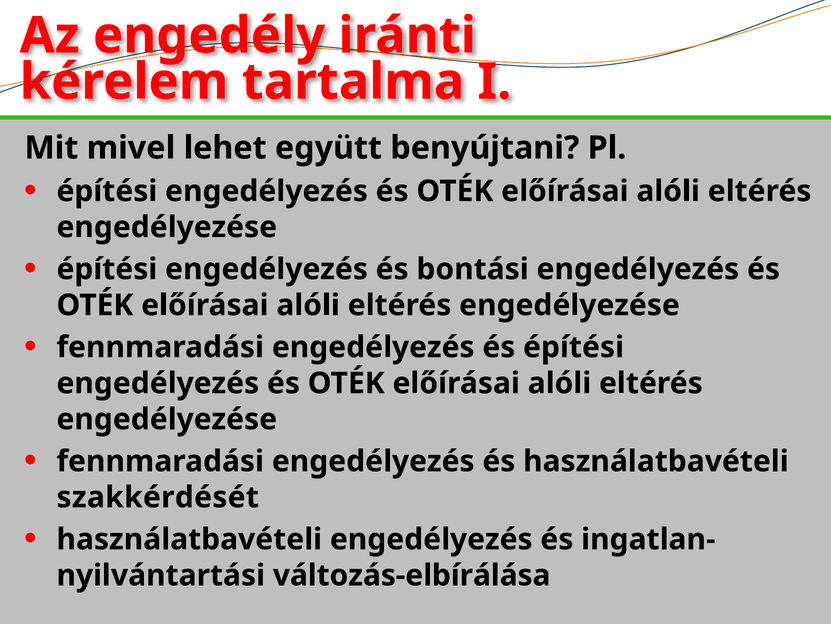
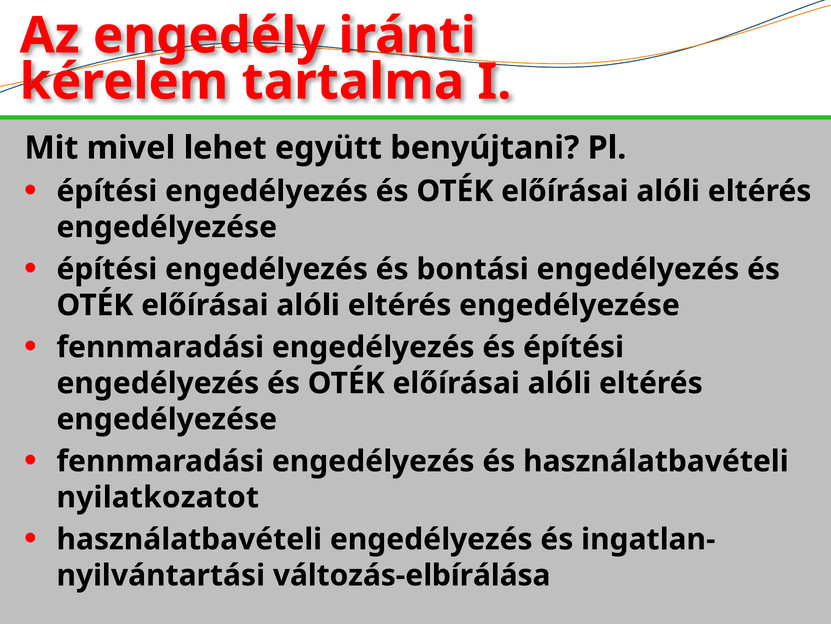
szakkérdését: szakkérdését -> nyilatkozatot
